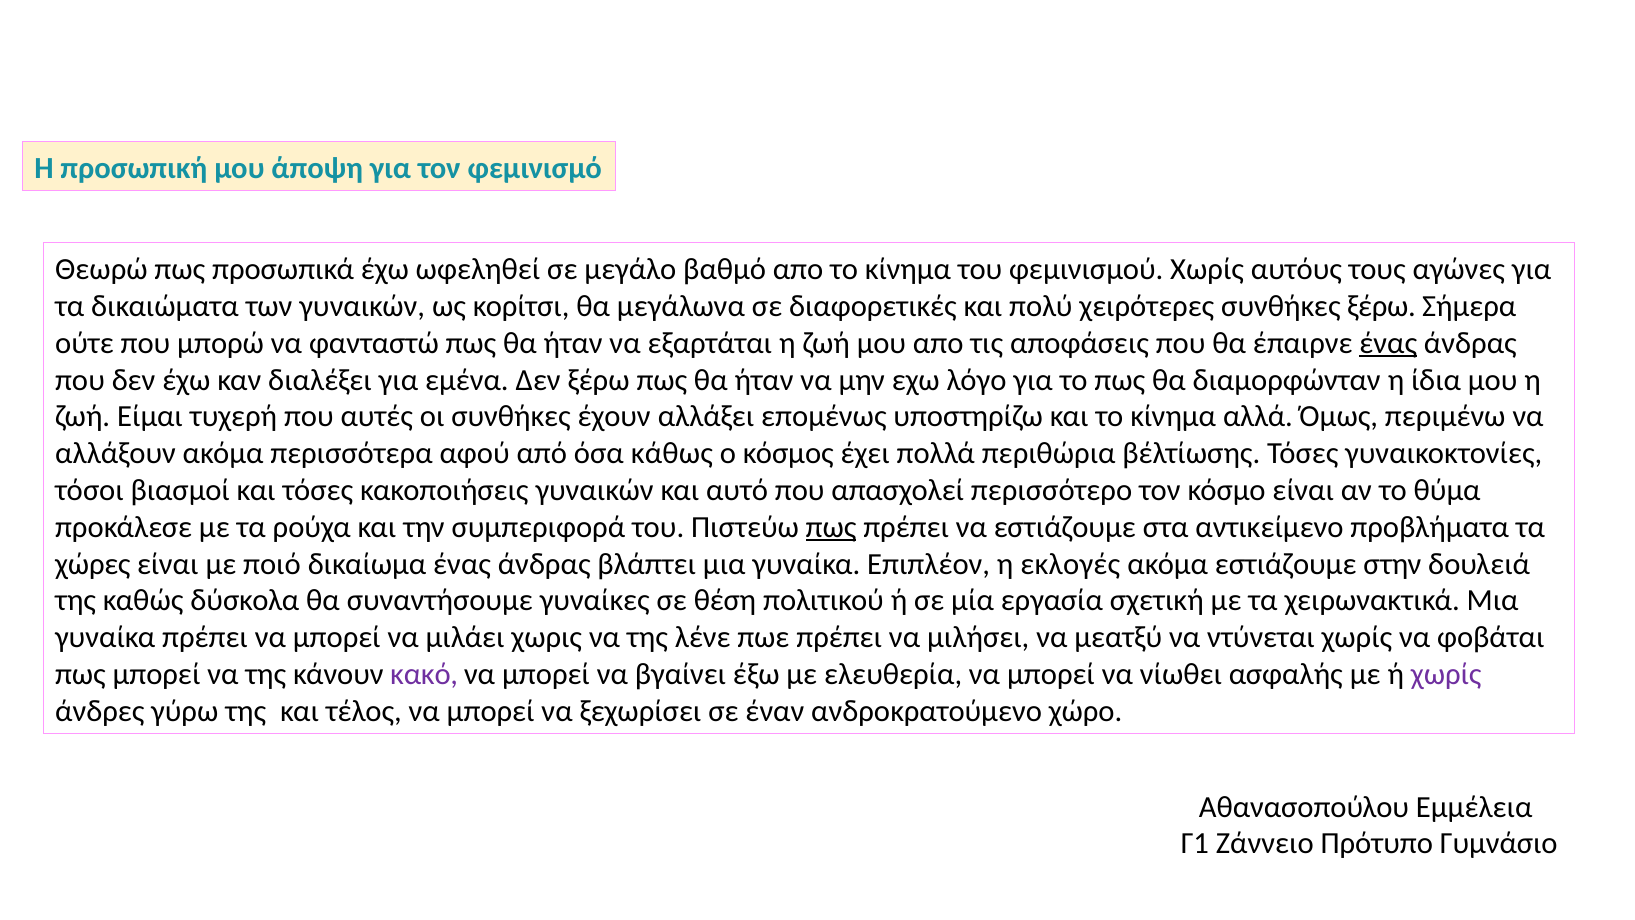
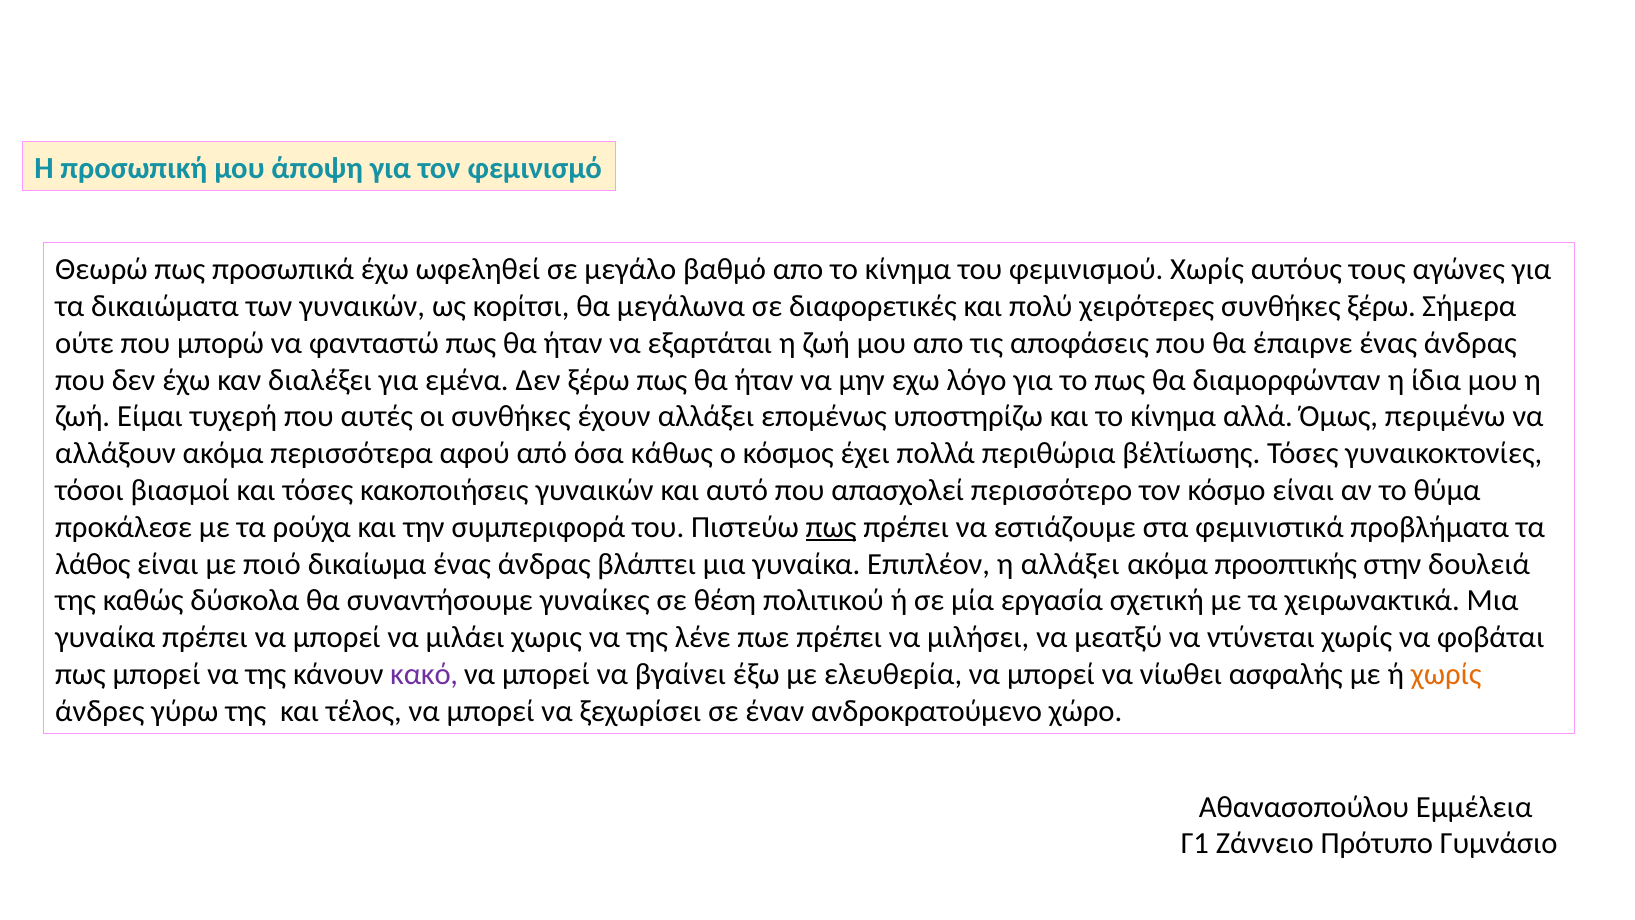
ένας at (1388, 343) underline: present -> none
αντικείμενο: αντικείμενο -> φεμινιστικά
χώρες: χώρες -> λάθος
η εκλογές: εκλογές -> αλλάξει
ακόμα εστιάζουμε: εστιάζουμε -> προοπτικής
χωρίς at (1446, 674) colour: purple -> orange
